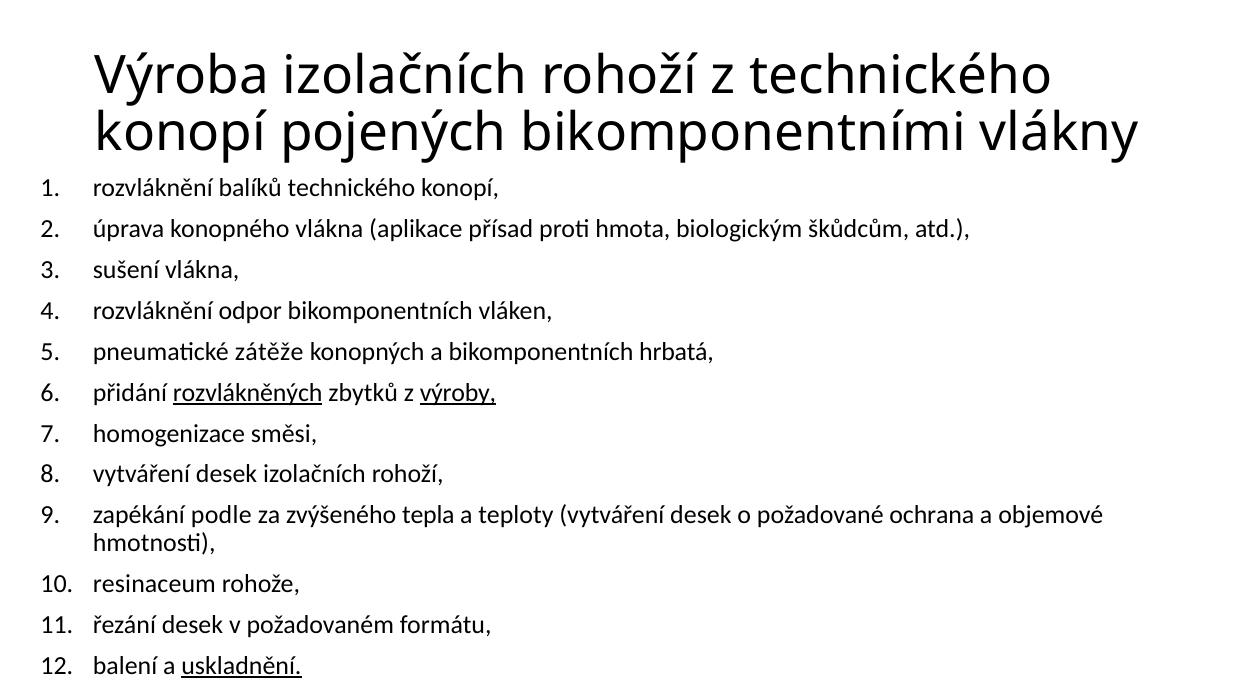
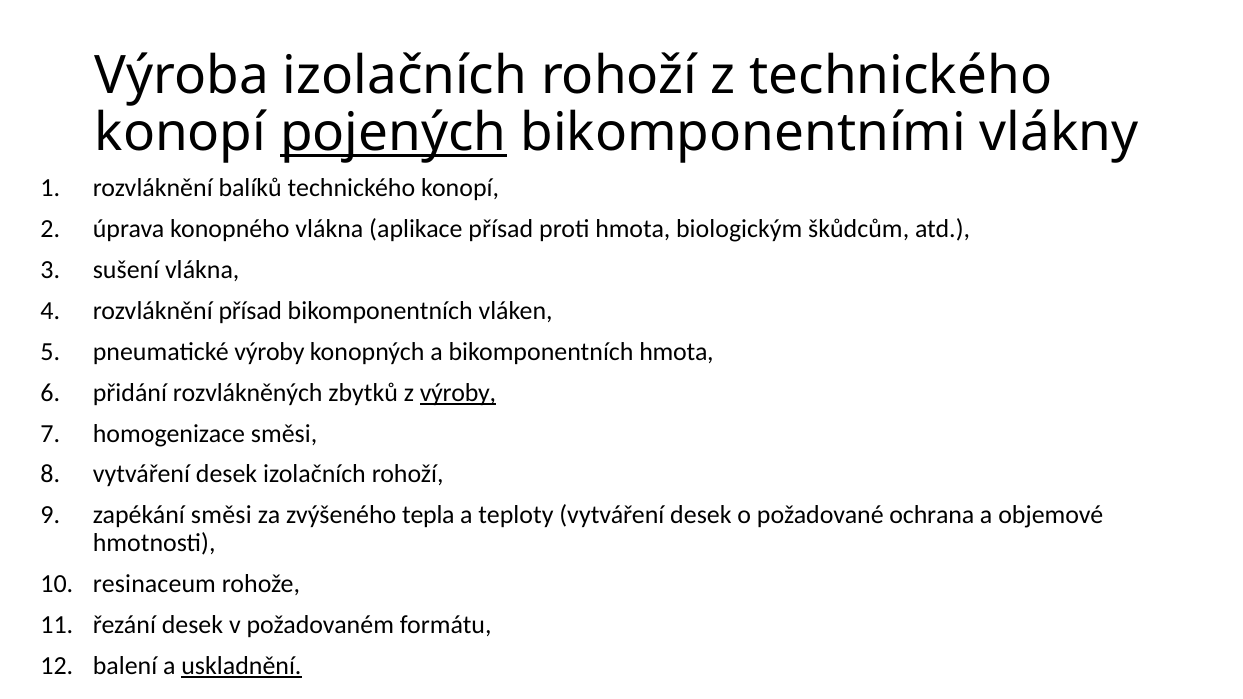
pojených underline: none -> present
rozvláknění odpor: odpor -> přísad
pneumatické zátěže: zátěže -> výroby
bikomponentních hrbatá: hrbatá -> hmota
rozvlákněných underline: present -> none
zapékání podle: podle -> směsi
